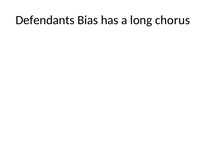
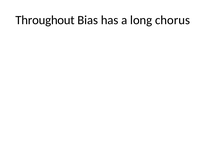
Defendants: Defendants -> Throughout
